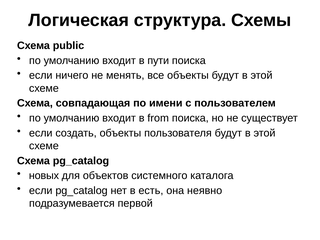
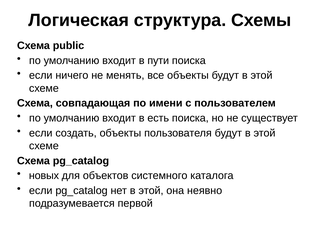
from: from -> есть
нет в есть: есть -> этой
